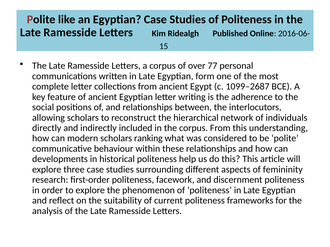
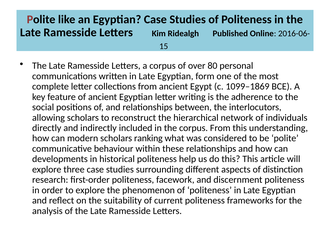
77: 77 -> 80
1099–2687: 1099–2687 -> 1099–1869
femininity: femininity -> distinction
